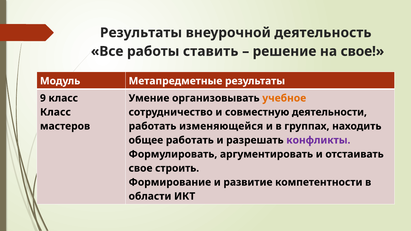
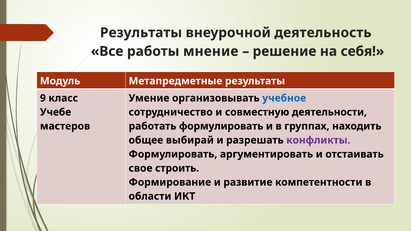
ставить: ставить -> мнение
на свое: свое -> себя
учебное colour: orange -> blue
Класс at (55, 112): Класс -> Учебе
работать изменяющейся: изменяющейся -> формулировать
общее работать: работать -> выбирай
